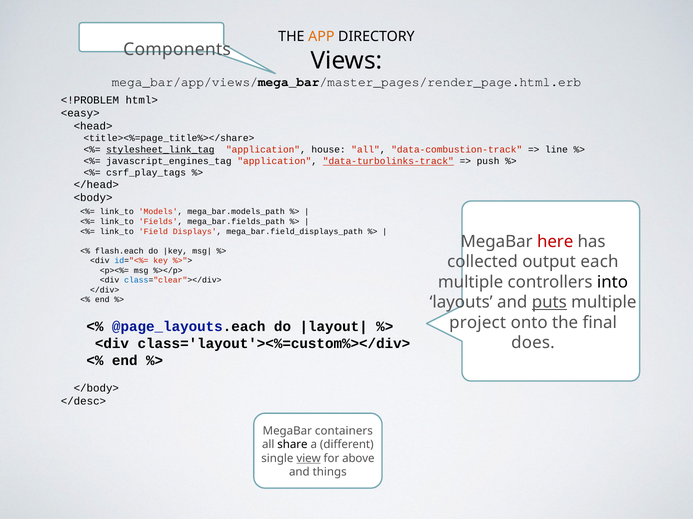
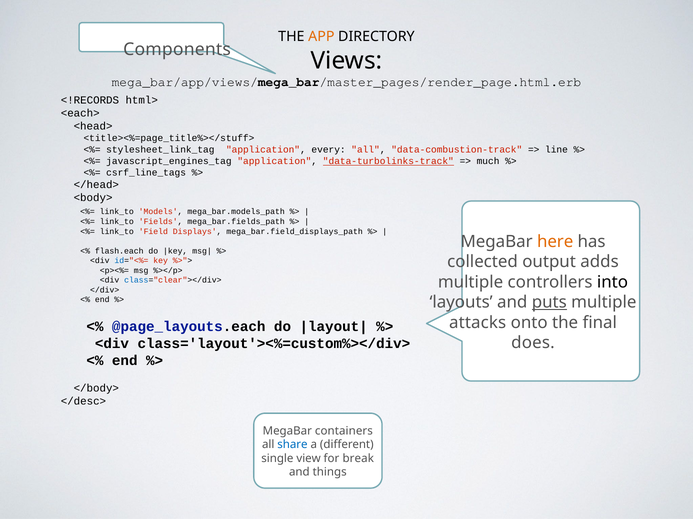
<!PROBLEM: <!PROBLEM -> <!RECORDS
<easy>: <easy> -> <each>
<title><%=page_title%></share>: <title><%=page_title%></share> -> <title><%=page_title%></stuff>
stylesheet_link_tag underline: present -> none
house: house -> every
push: push -> much
csrf_play_tags: csrf_play_tags -> csrf_line_tags
here colour: red -> orange
each: each -> adds
project: project -> attacks
share colour: black -> blue
view underline: present -> none
above: above -> break
